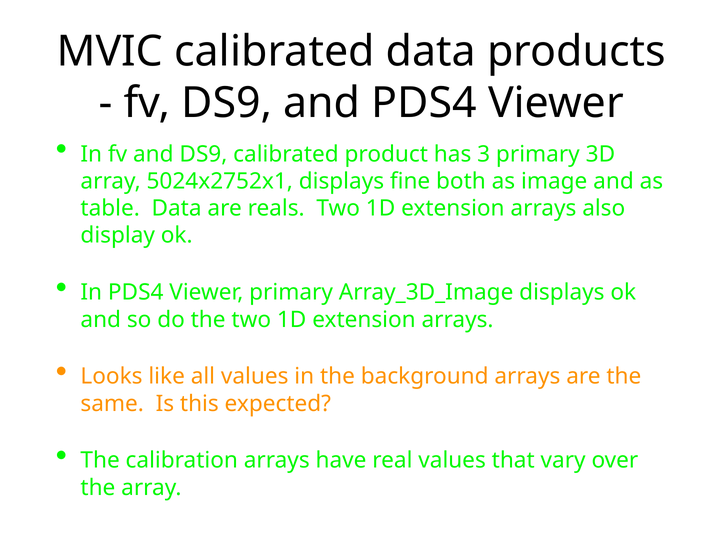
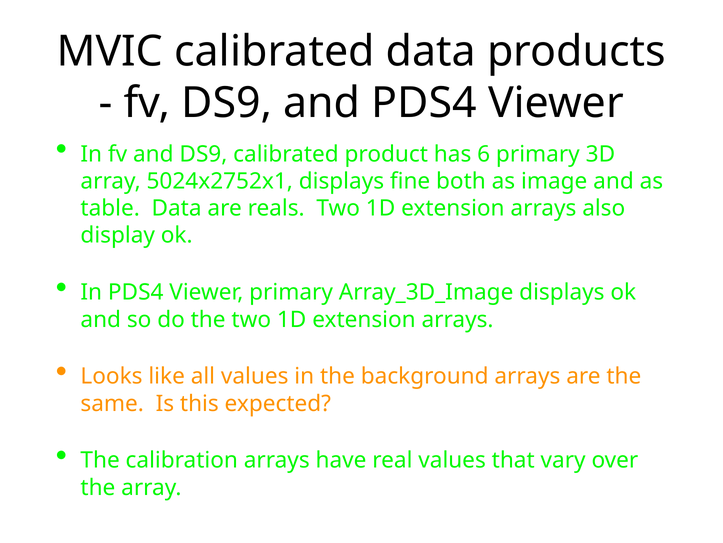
3: 3 -> 6
